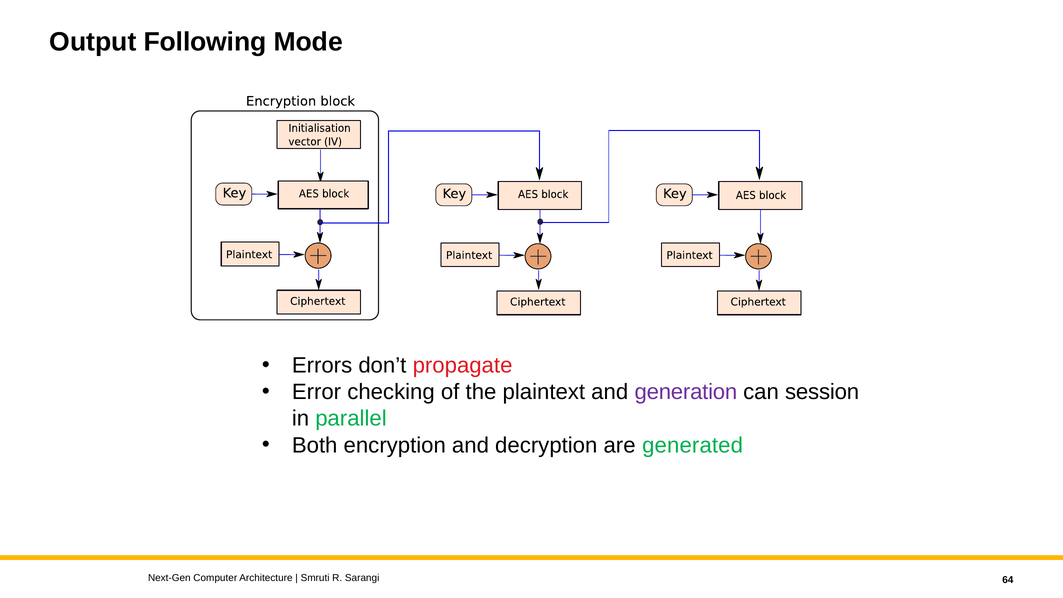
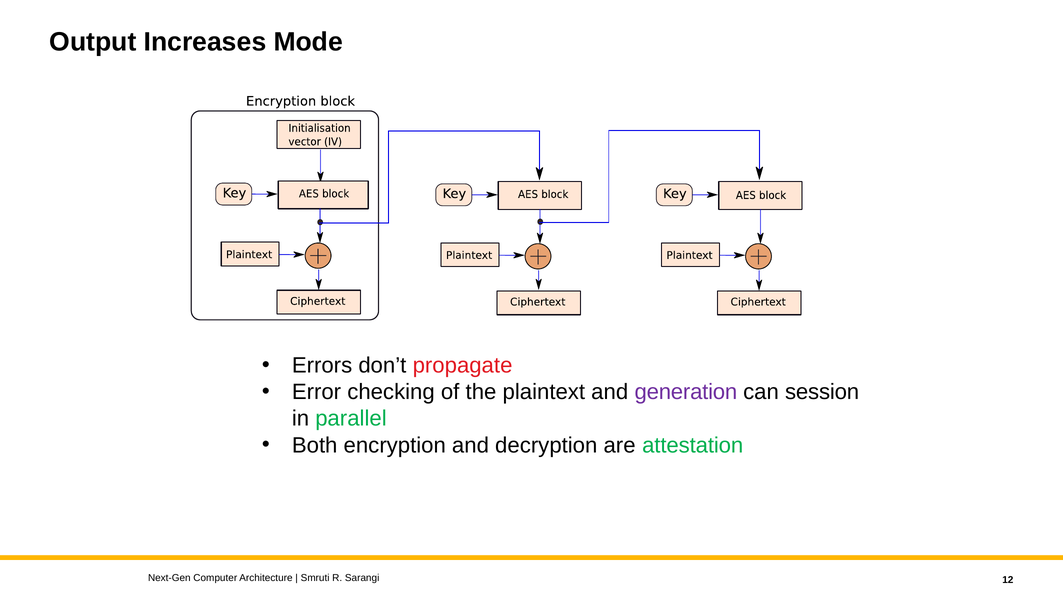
Following: Following -> Increases
generated: generated -> attestation
64: 64 -> 12
